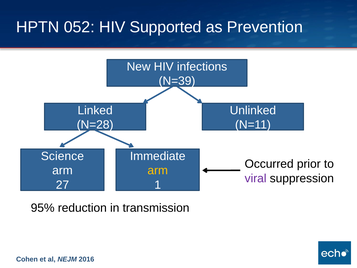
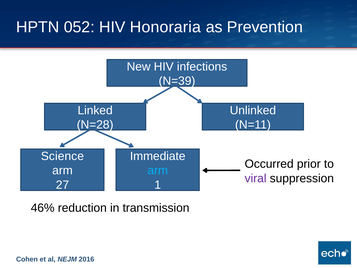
Supported: Supported -> Honoraria
arm at (158, 170) colour: yellow -> light blue
95%: 95% -> 46%
